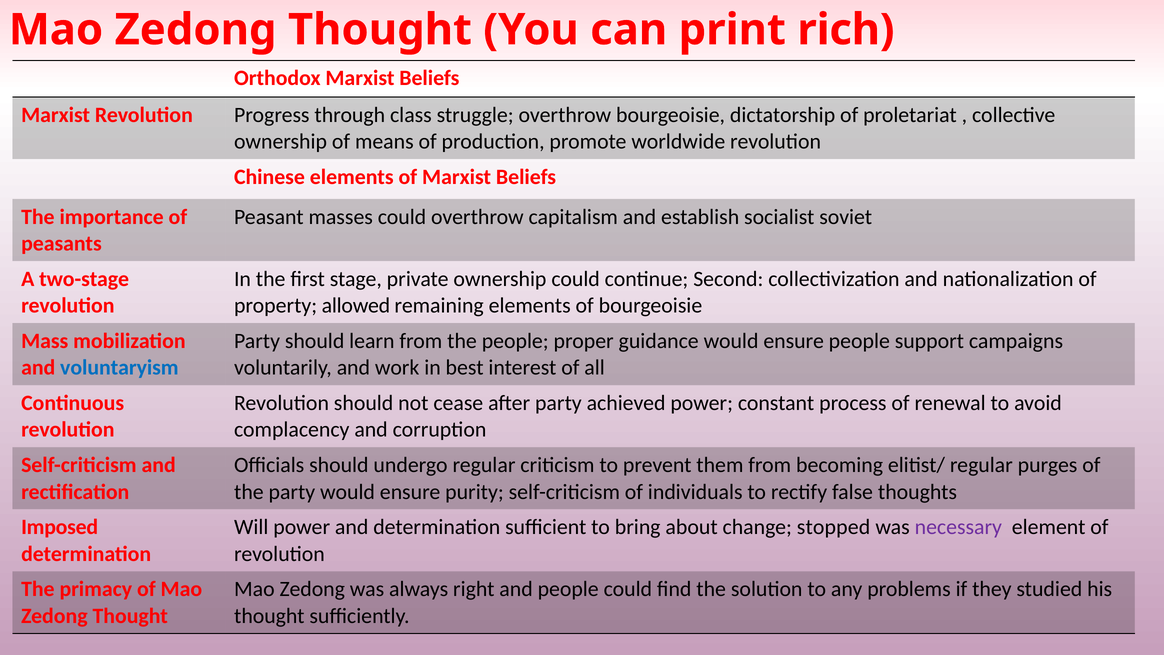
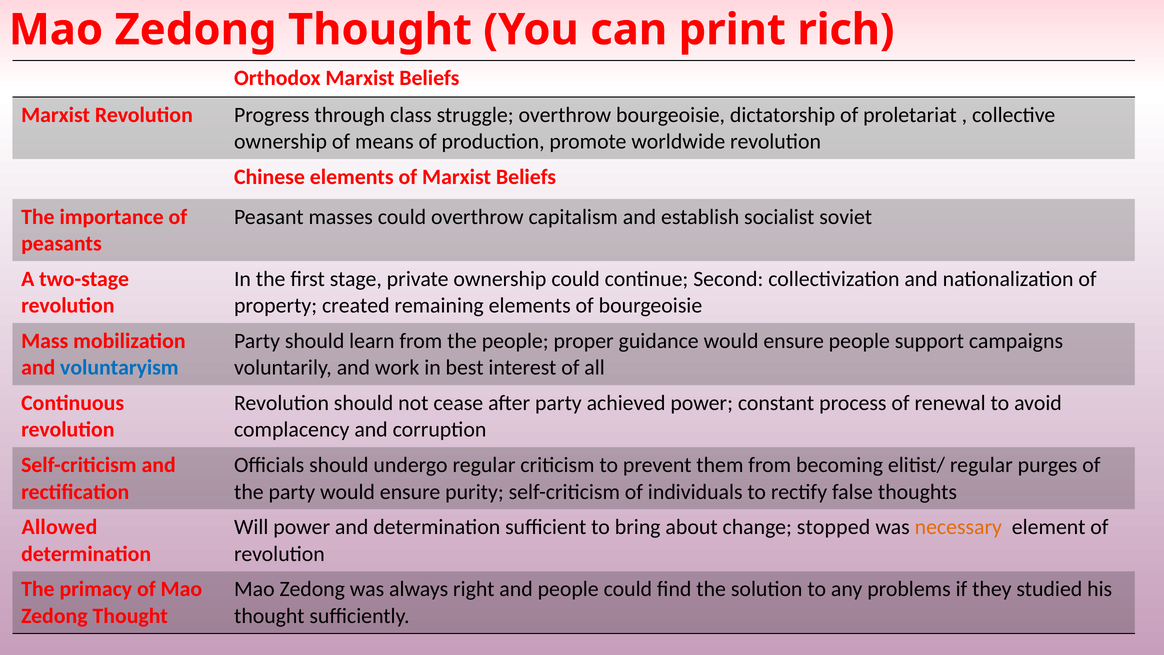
allowed: allowed -> created
Imposed: Imposed -> Allowed
necessary colour: purple -> orange
